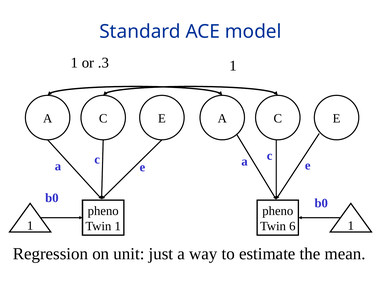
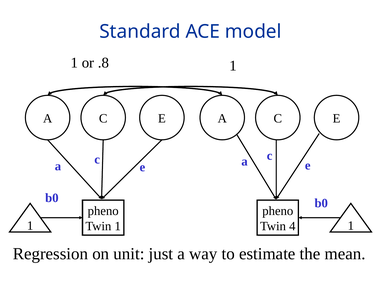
.3: .3 -> .8
6: 6 -> 4
